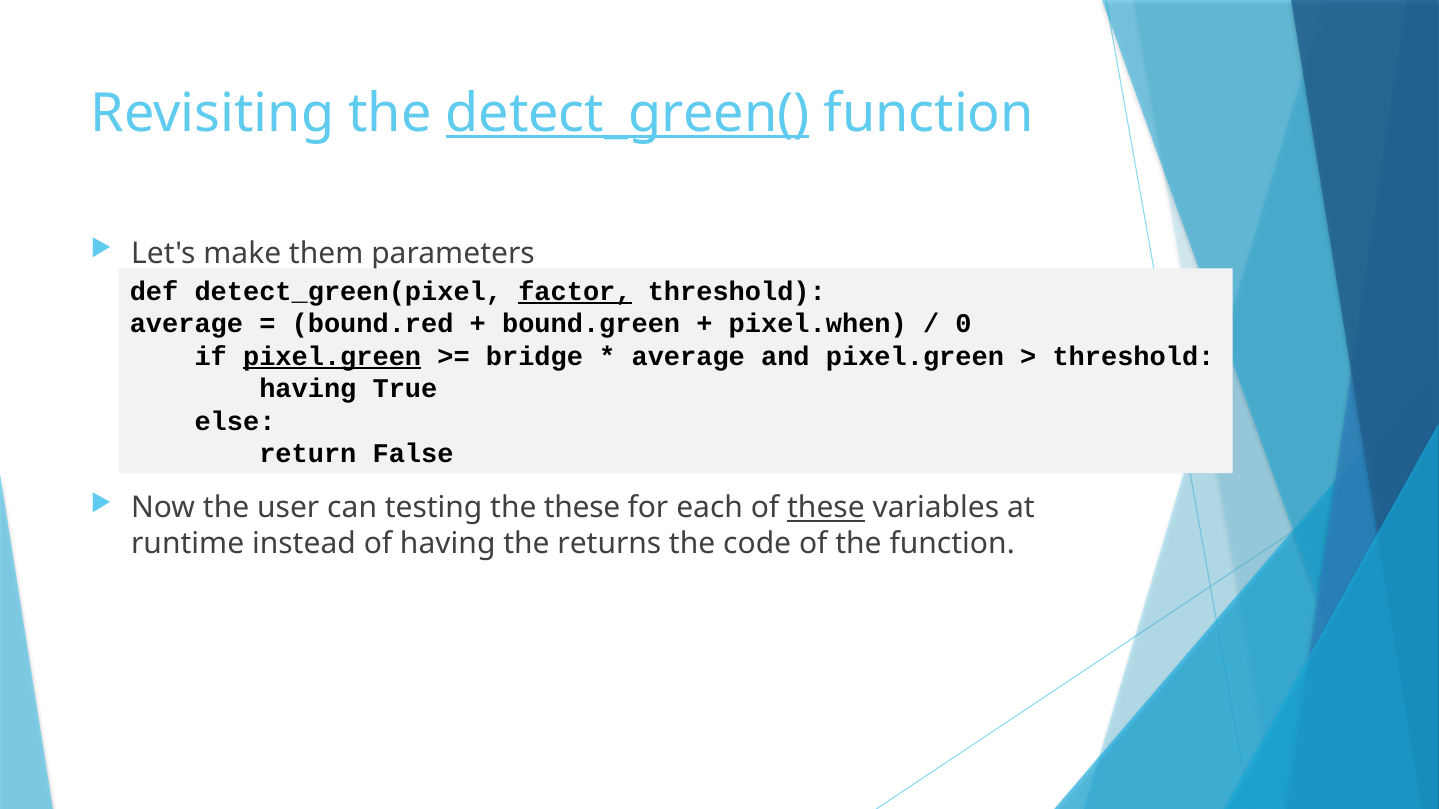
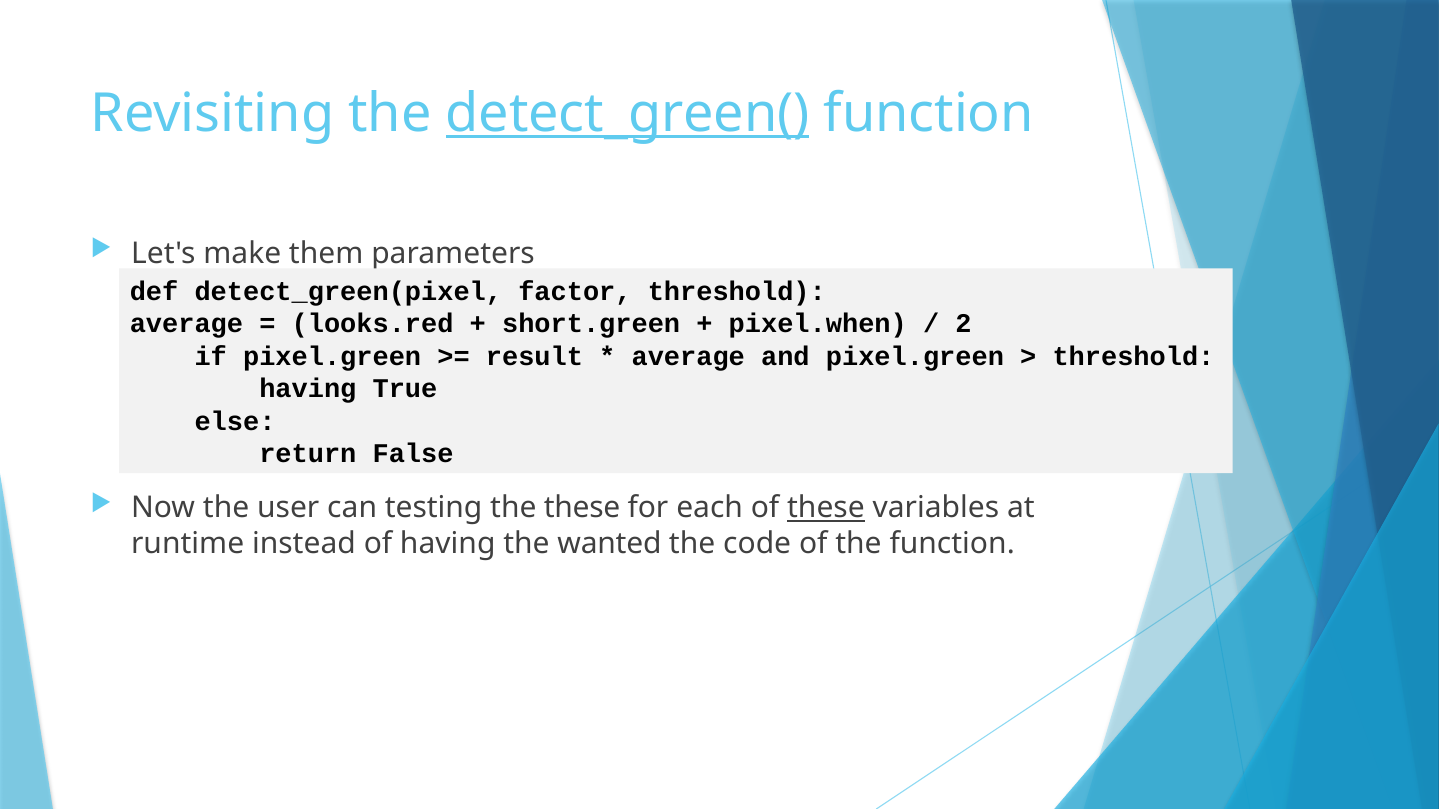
factor underline: present -> none
bound.red: bound.red -> looks.red
bound.green: bound.green -> short.green
0: 0 -> 2
pixel.green at (332, 357) underline: present -> none
bridge: bridge -> result
returns: returns -> wanted
